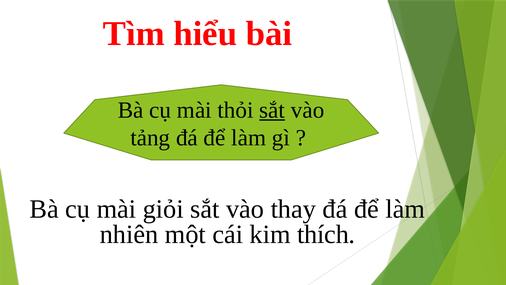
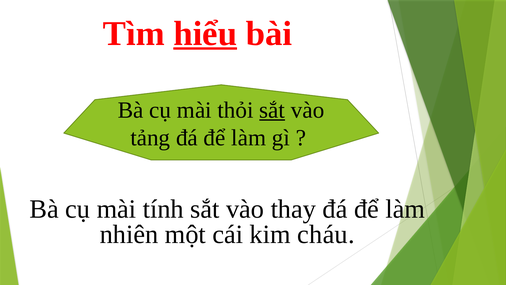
hiểu underline: none -> present
giỏi: giỏi -> tính
thích: thích -> cháu
